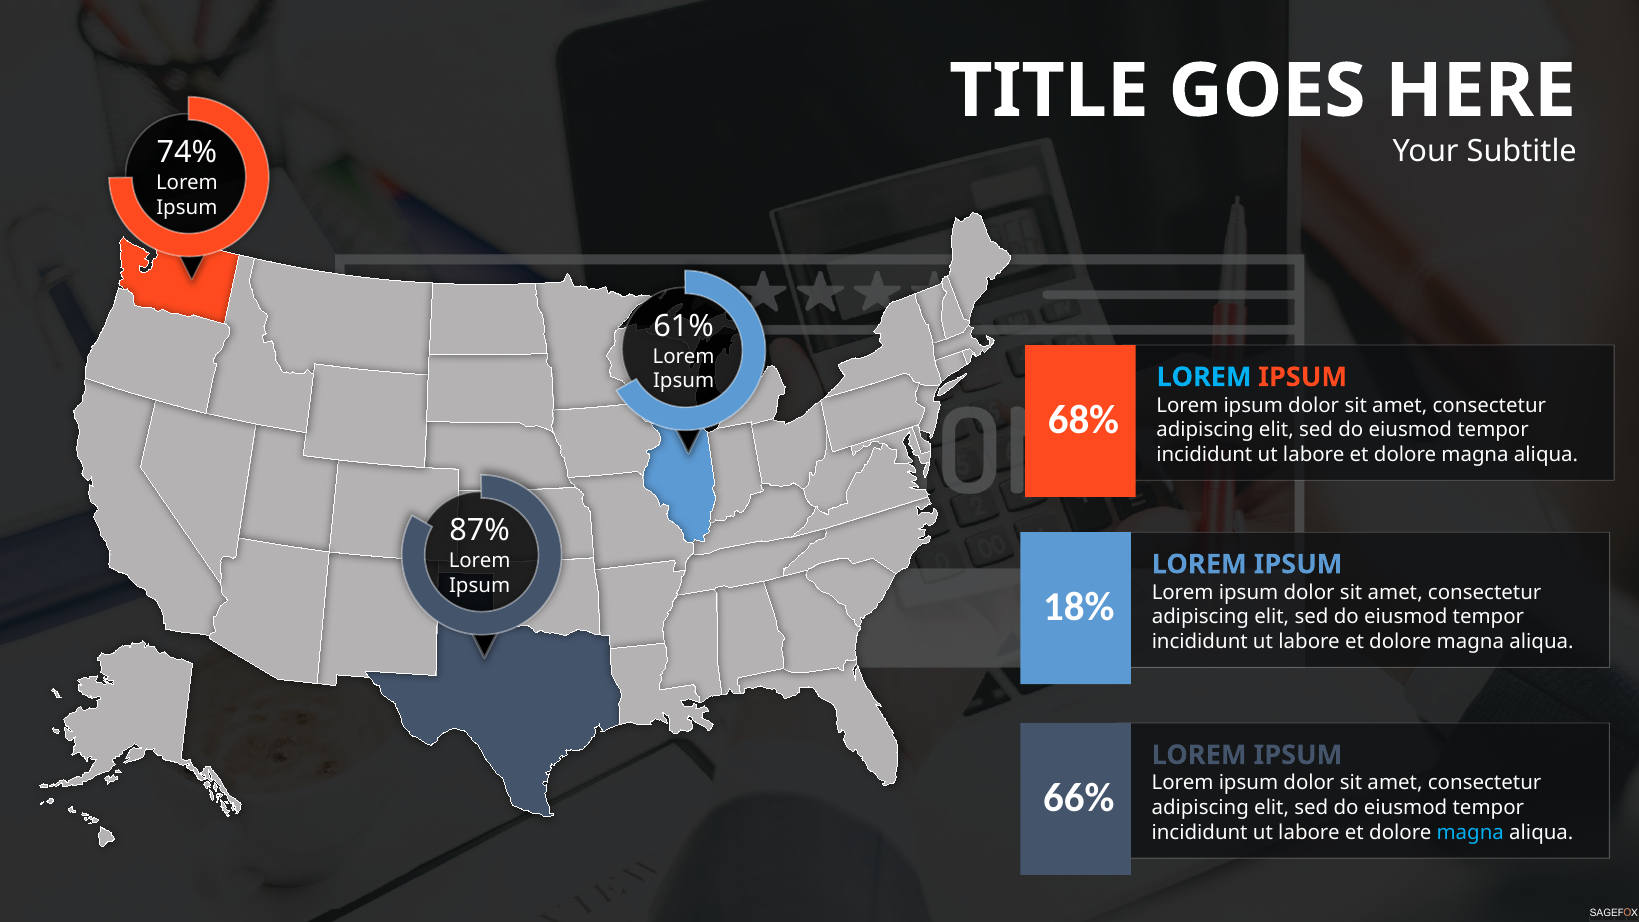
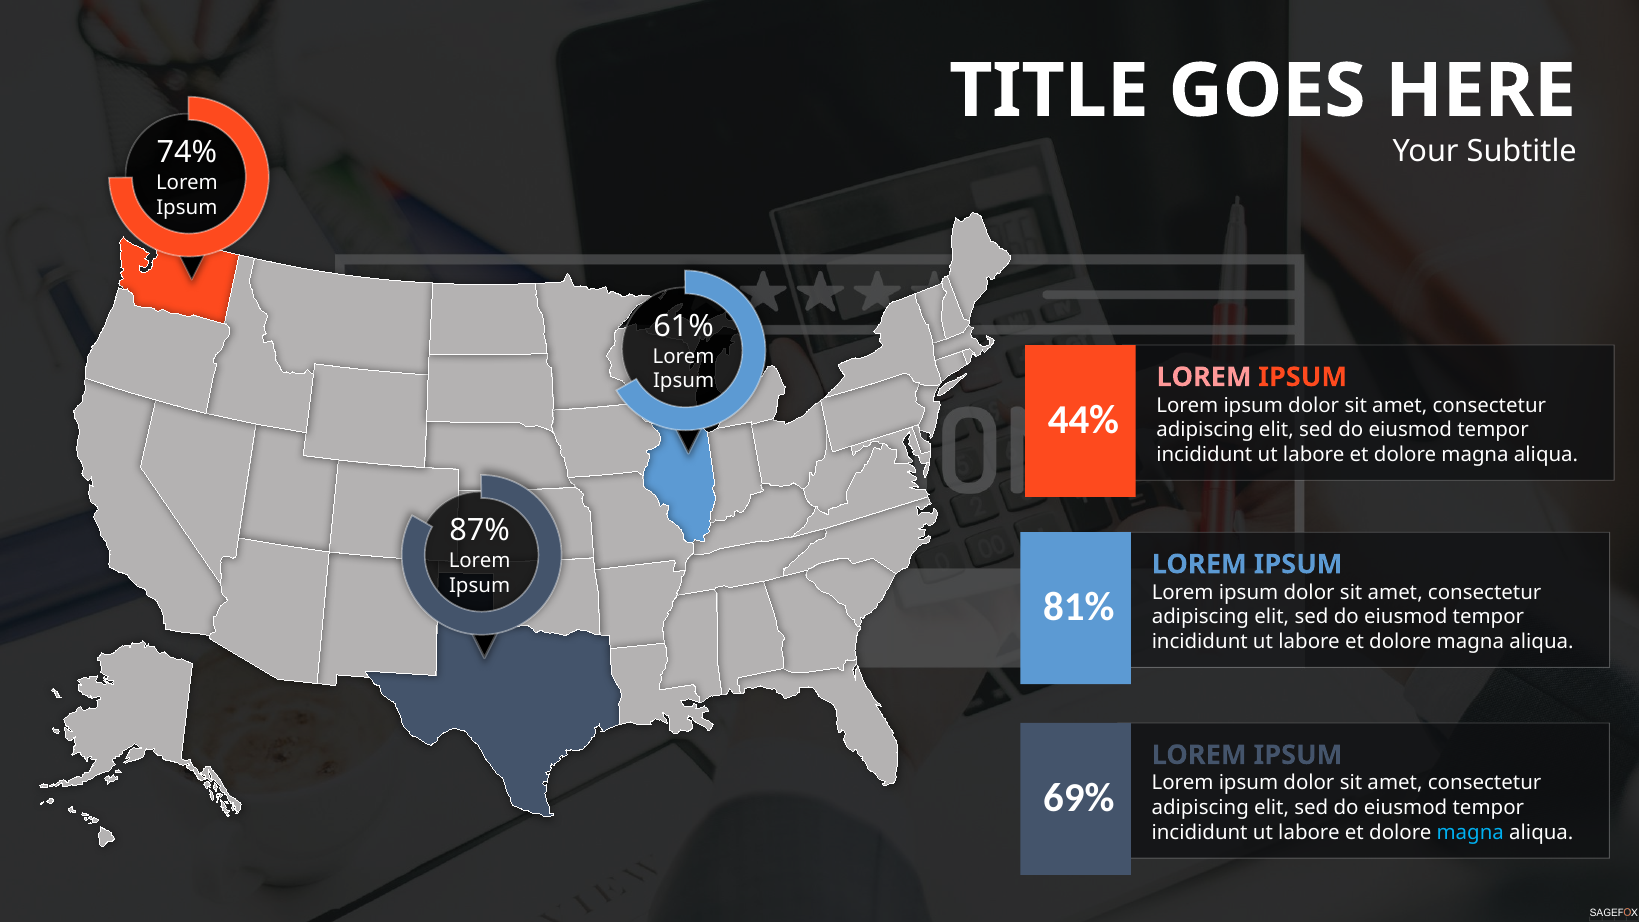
LOREM at (1204, 377) colour: light blue -> pink
68%: 68% -> 44%
18%: 18% -> 81%
66%: 66% -> 69%
